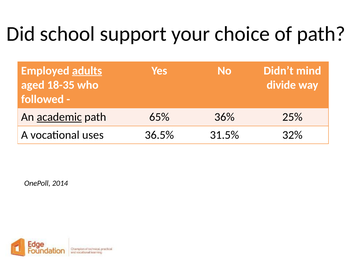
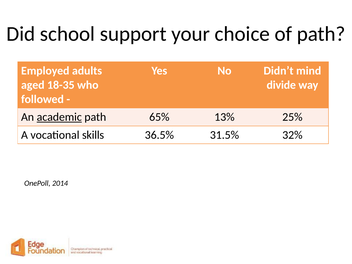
adults underline: present -> none
36%: 36% -> 13%
uses: uses -> skills
